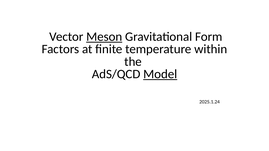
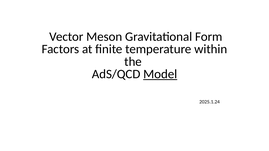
Meson underline: present -> none
